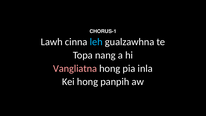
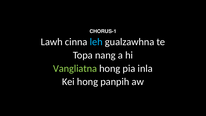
Vangliatna colour: pink -> light green
